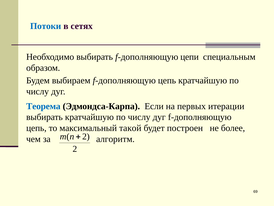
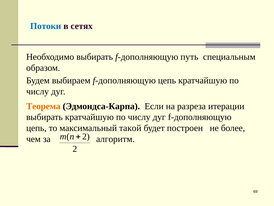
цепи: цепи -> путь
Теорема colour: blue -> orange
первых: первых -> разреза
